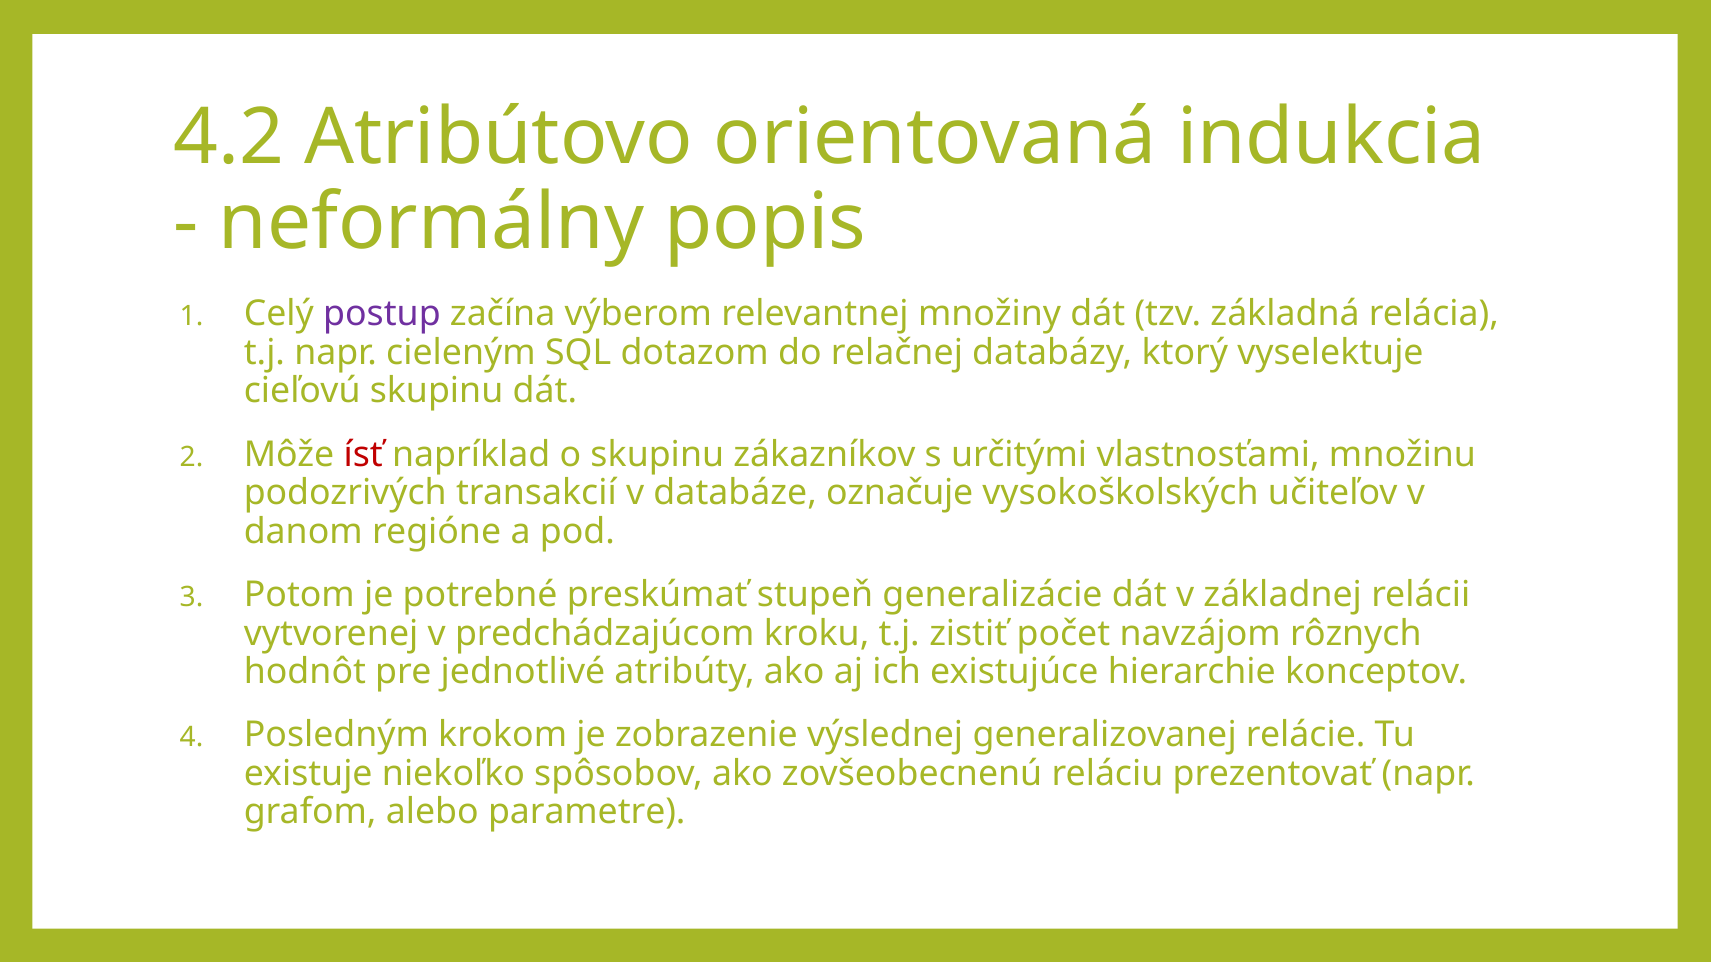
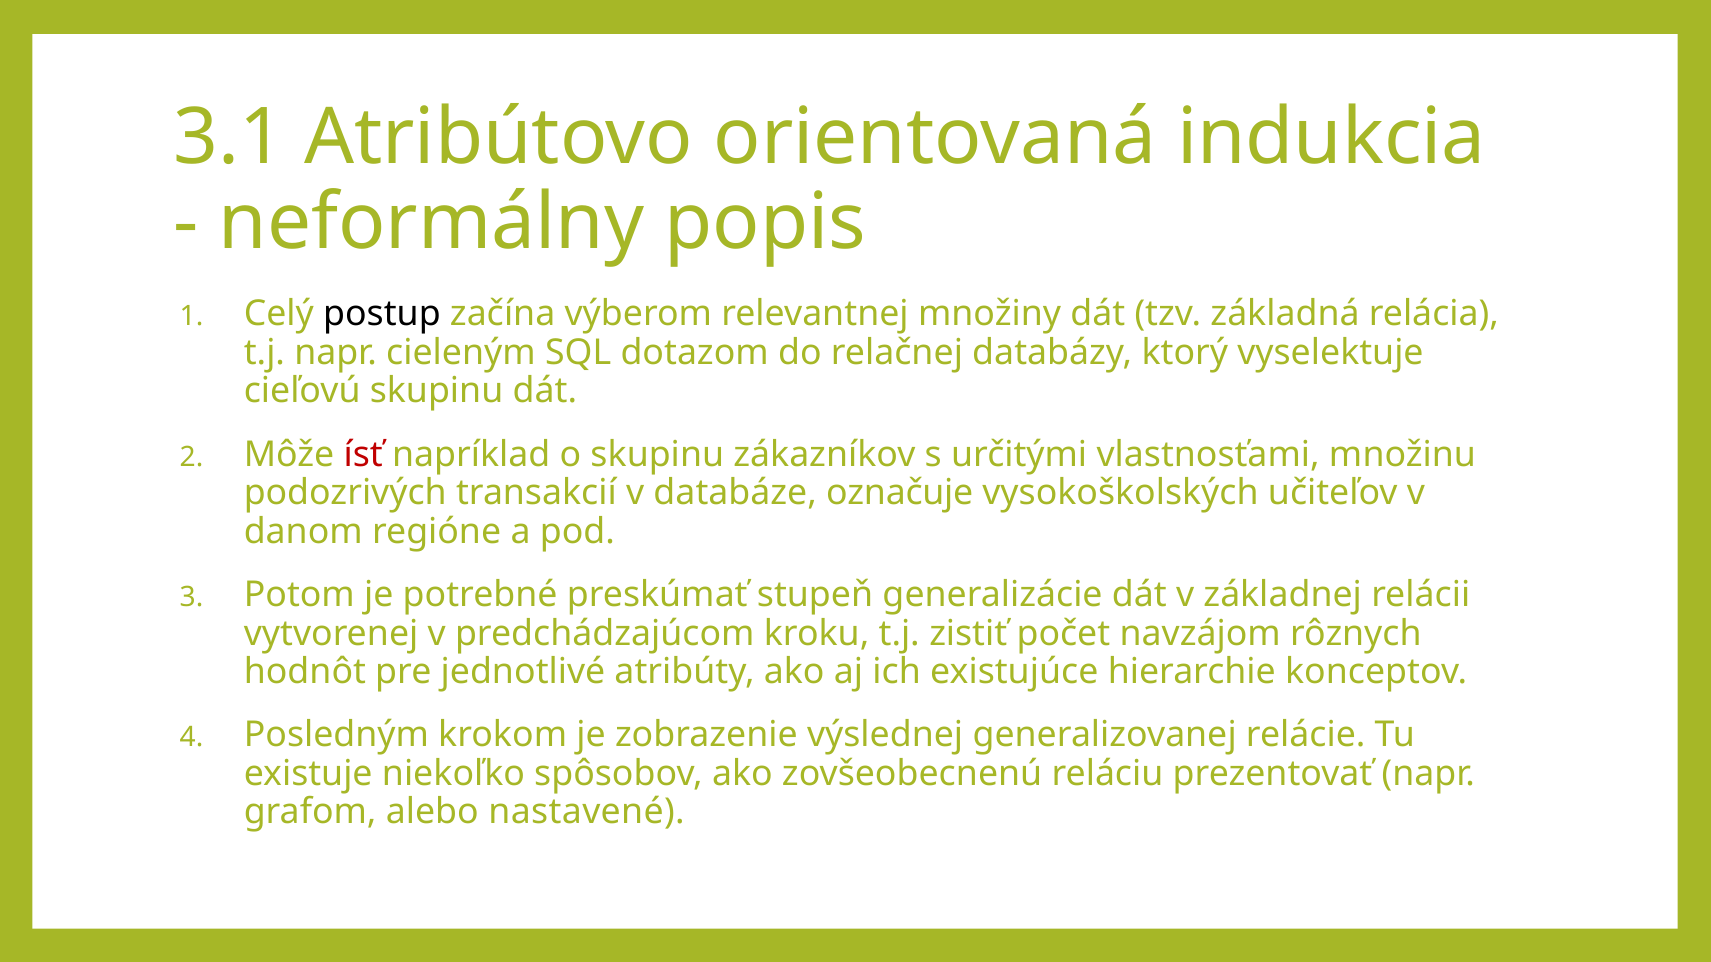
4.2: 4.2 -> 3.1
postup colour: purple -> black
parametre: parametre -> nastavené
